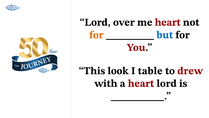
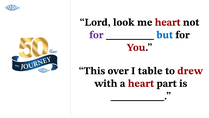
over: over -> look
for at (96, 35) colour: orange -> purple
look: look -> over
heart lord: lord -> part
